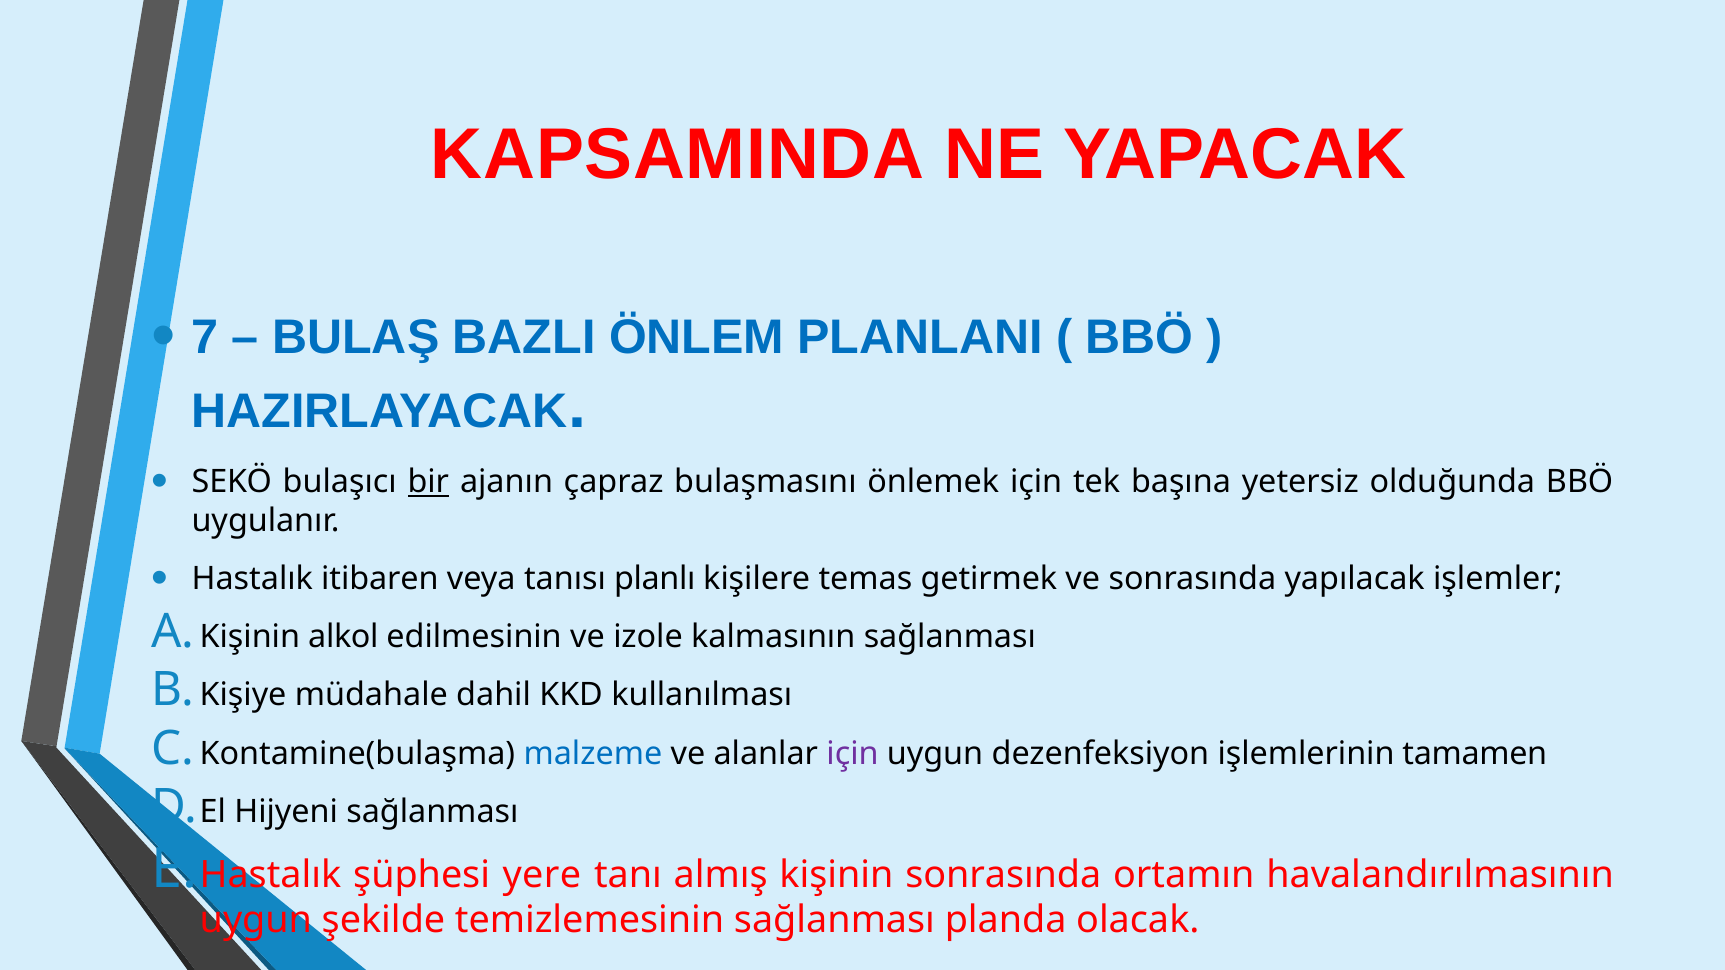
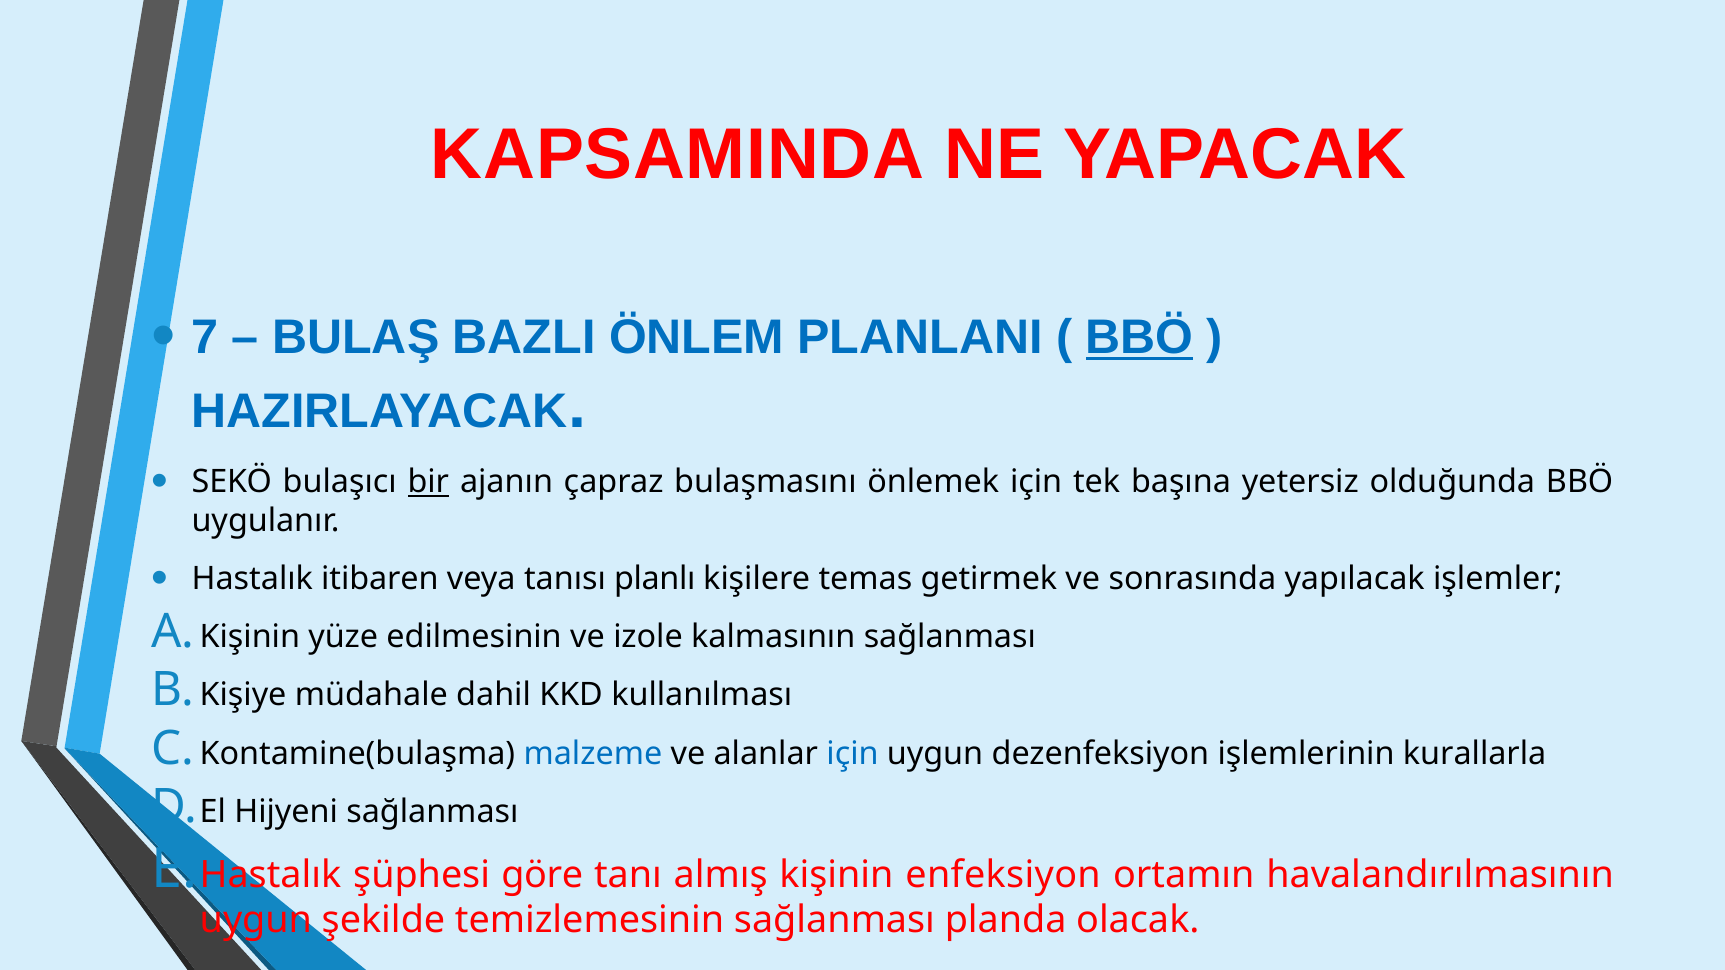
BBÖ at (1140, 338) underline: none -> present
alkol: alkol -> yüze
için at (853, 754) colour: purple -> blue
tamamen: tamamen -> kurallarla
yere: yere -> göre
kişinin sonrasında: sonrasında -> enfeksiyon
